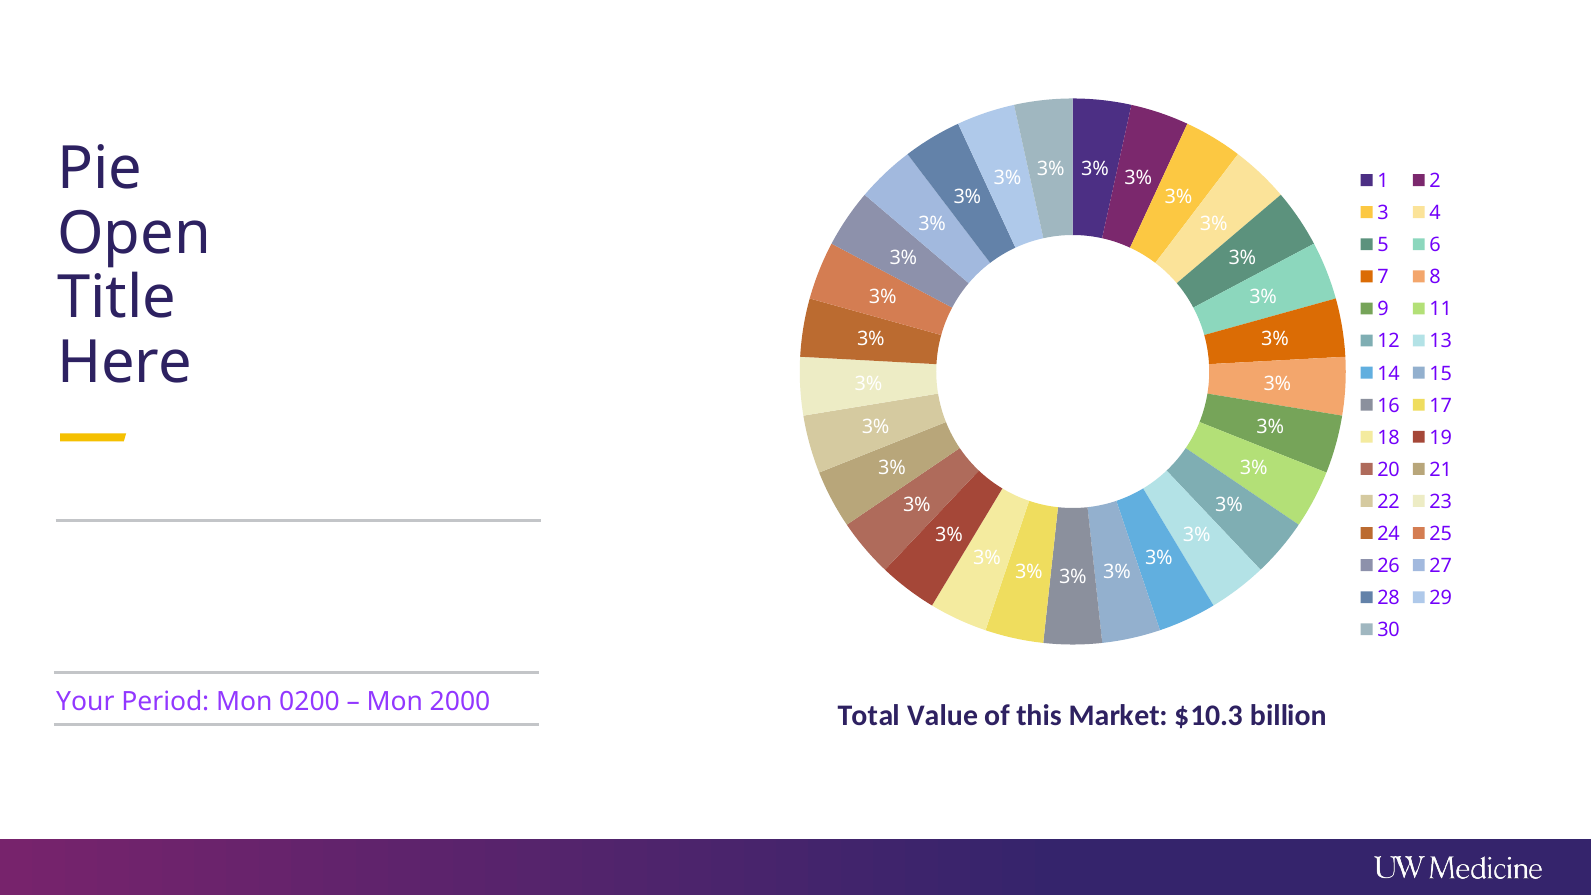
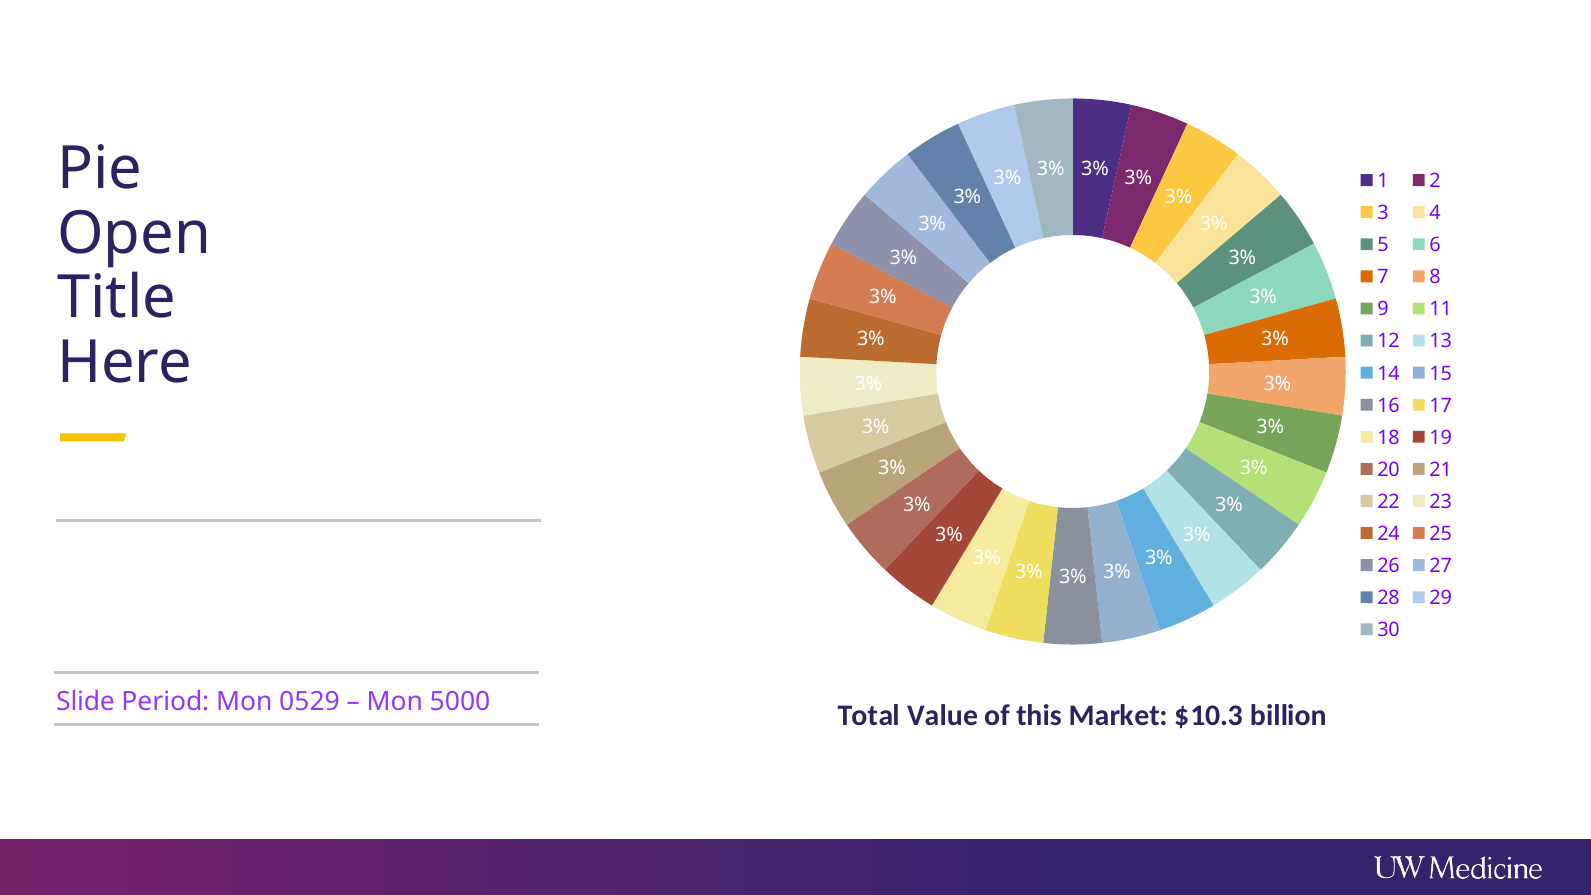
Your: Your -> Slide
0200: 0200 -> 0529
2000: 2000 -> 5000
